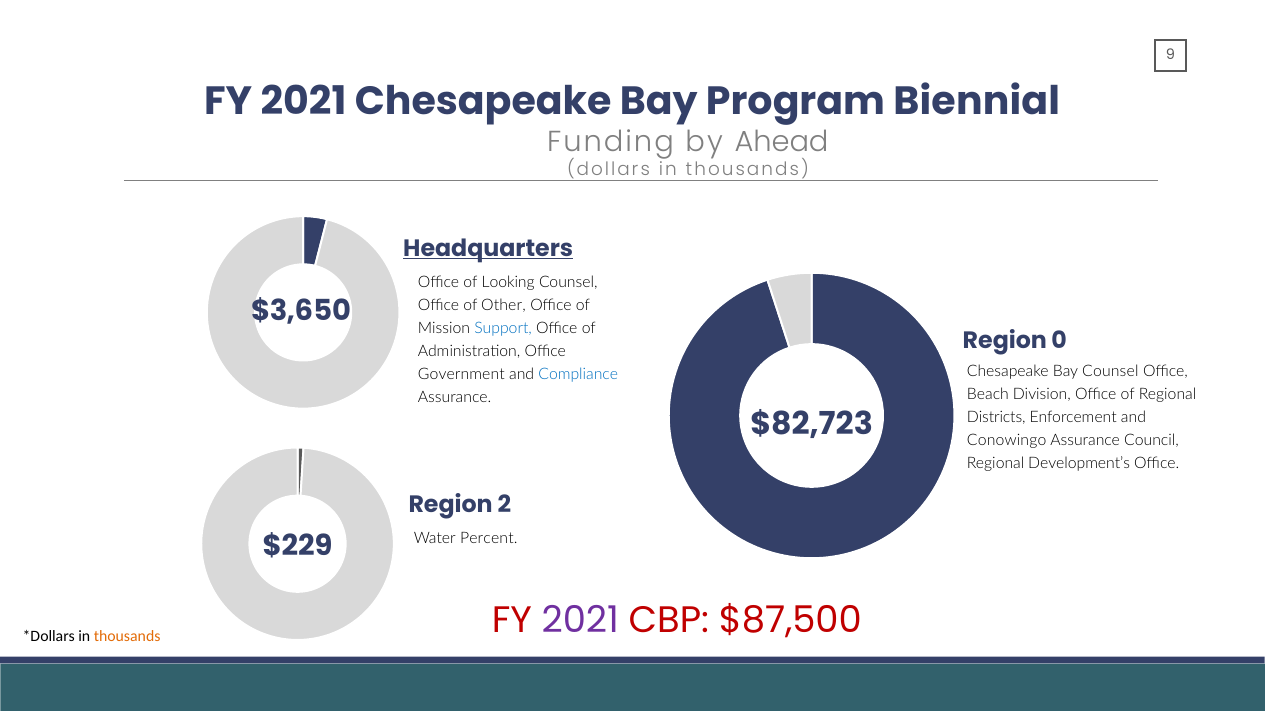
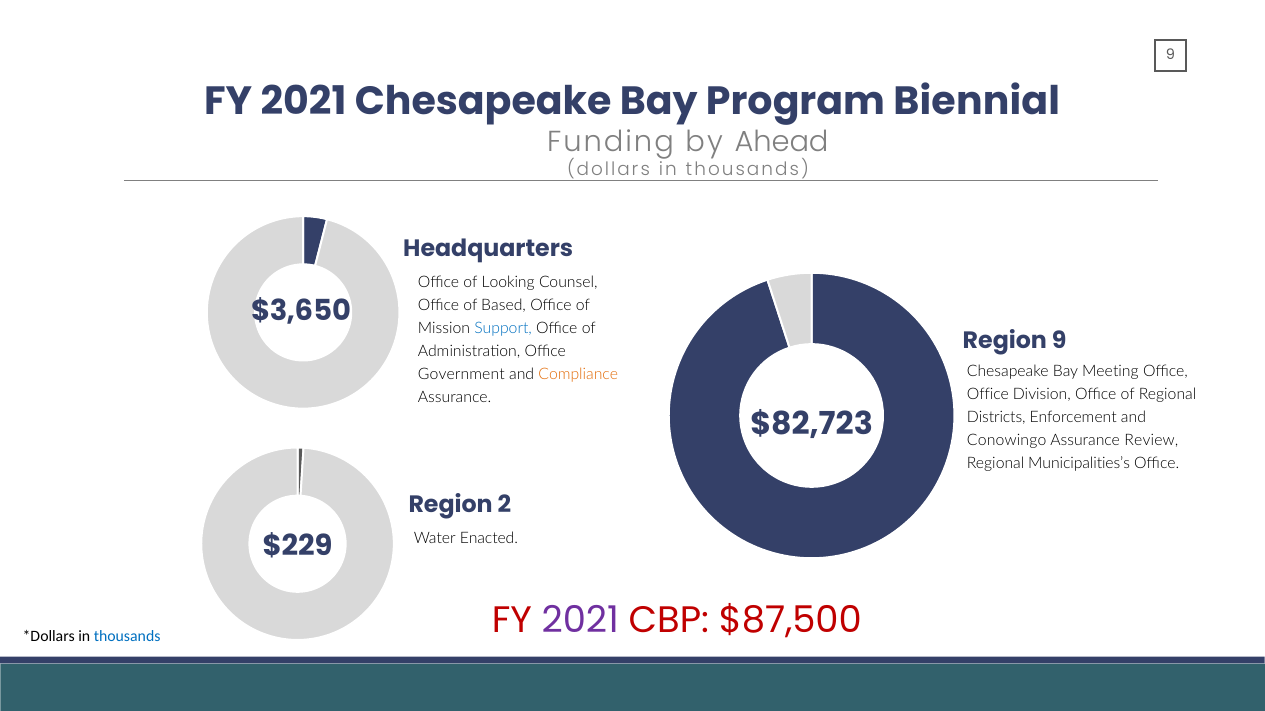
Headquarters underline: present -> none
Other: Other -> Based
Region 0: 0 -> 9
Bay Counsel: Counsel -> Meeting
Compliance colour: blue -> orange
Beach at (988, 395): Beach -> Office
Council: Council -> Review
Development’s: Development’s -> Municipalities’s
Percent: Percent -> Enacted
thousands at (127, 636) colour: orange -> blue
